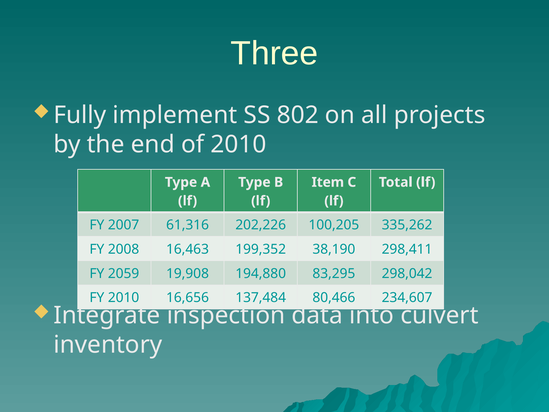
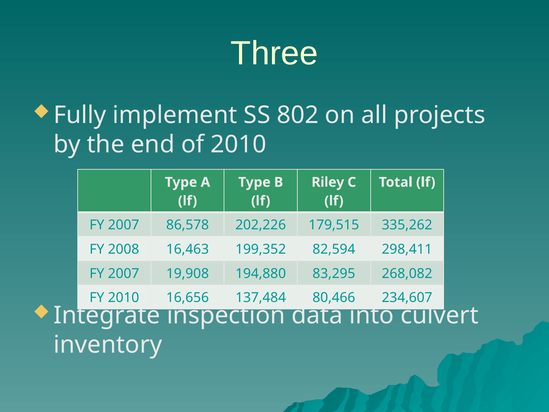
Item: Item -> Riley
61,316: 61,316 -> 86,578
100,205: 100,205 -> 179,515
38,190: 38,190 -> 82,594
2059 at (124, 273): 2059 -> 2007
298,042: 298,042 -> 268,082
